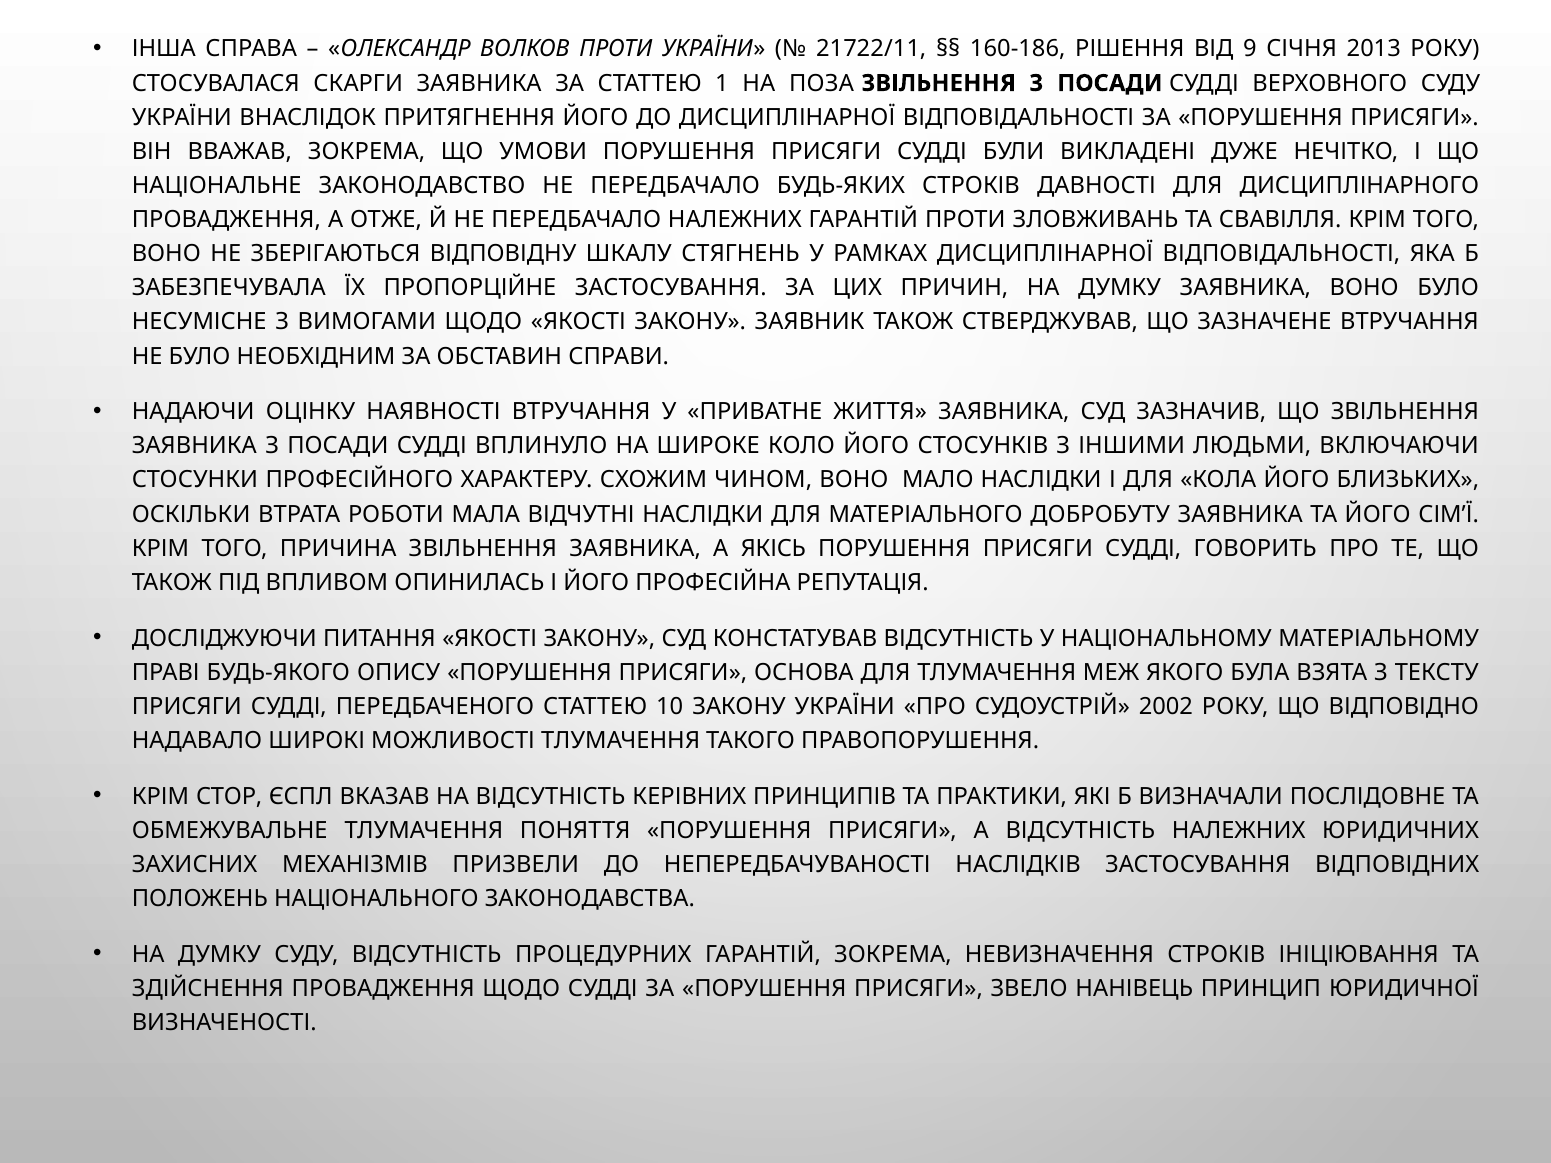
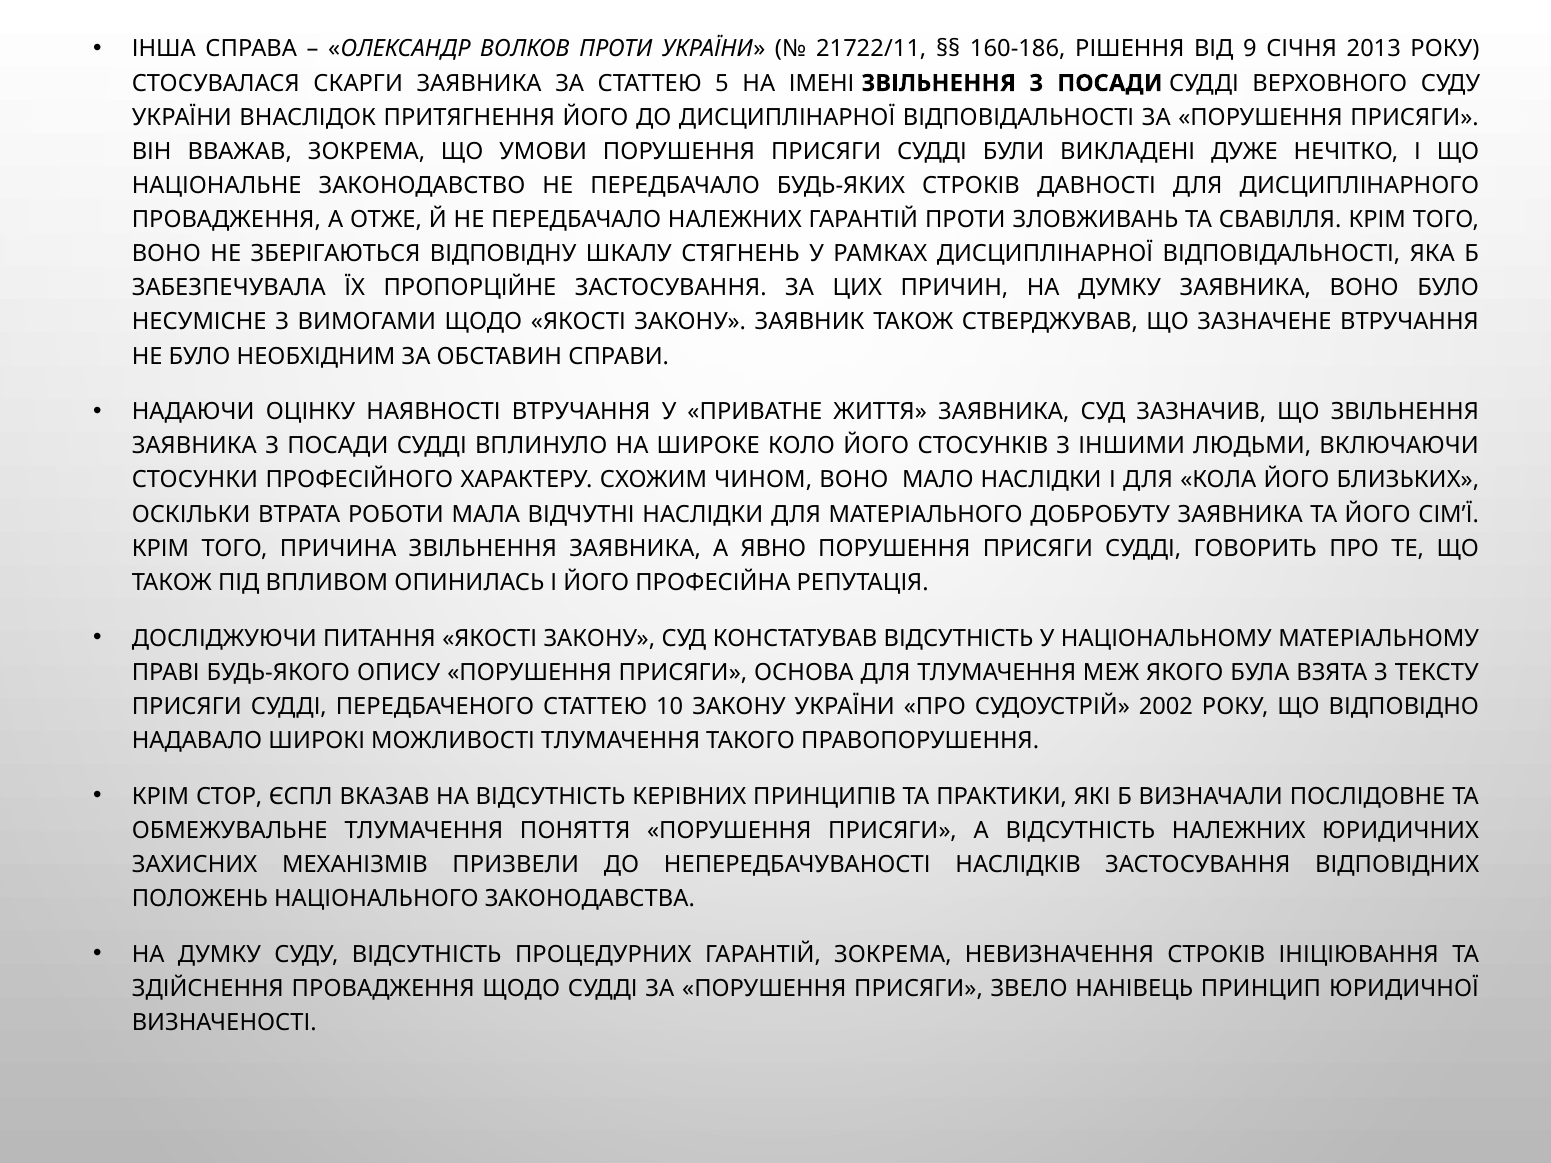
1: 1 -> 5
ПОЗА: ПОЗА -> ІМЕНІ
ЯКІСЬ: ЯКІСЬ -> ЯВНО
